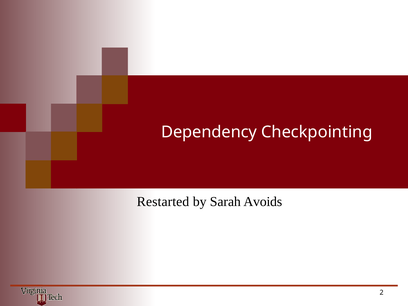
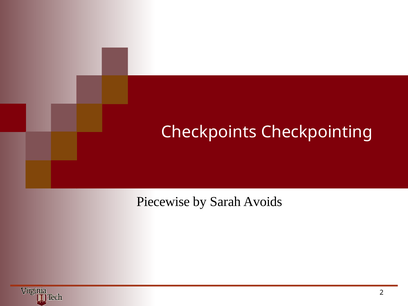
Dependency: Dependency -> Checkpoints
Restarted: Restarted -> Piecewise
